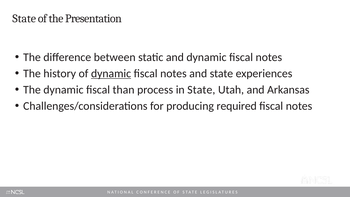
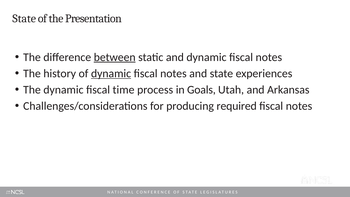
between underline: none -> present
than: than -> time
in State: State -> Goals
